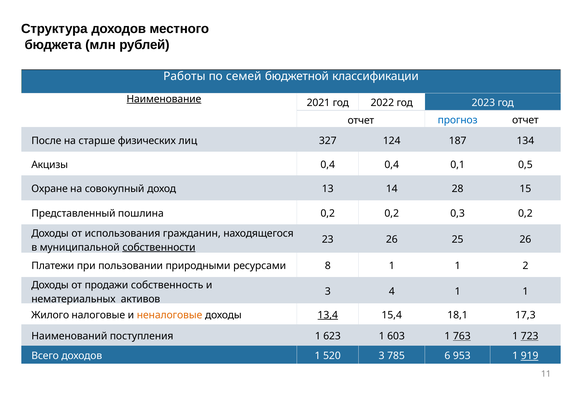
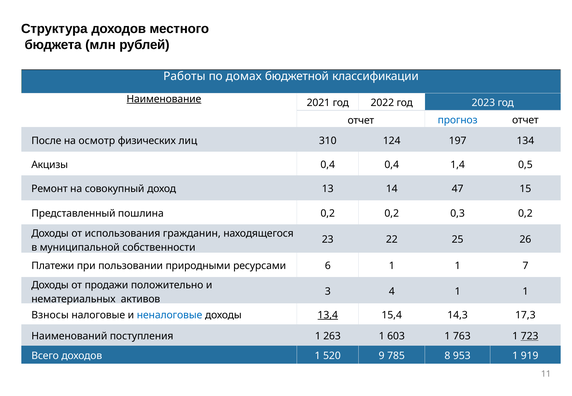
семей: семей -> домах
старше: старше -> осмотр
327: 327 -> 310
187: 187 -> 197
0,1: 0,1 -> 1,4
Охране: Охране -> Ремонт
28: 28 -> 47
23 26: 26 -> 22
собственности underline: present -> none
8: 8 -> 6
2: 2 -> 7
собственность: собственность -> положительно
Жилого: Жилого -> Взносы
неналоговые colour: orange -> blue
18,1: 18,1 -> 14,3
623: 623 -> 263
763 underline: present -> none
520 3: 3 -> 9
6: 6 -> 8
919 underline: present -> none
